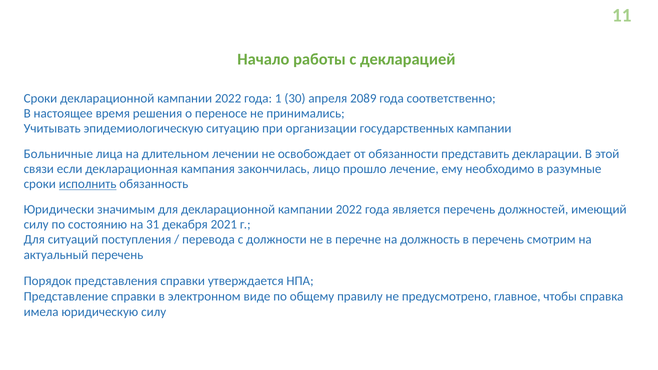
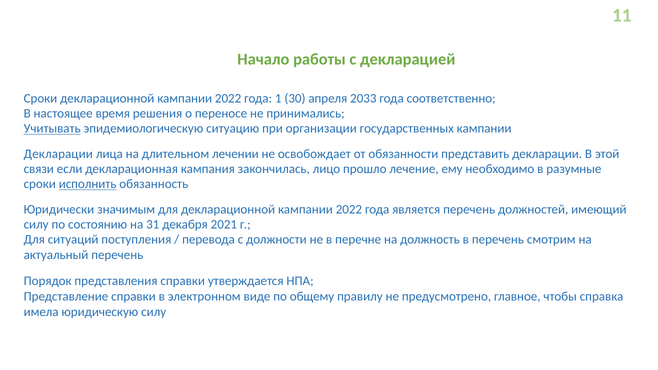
2089: 2089 -> 2033
Учитывать underline: none -> present
Больничные at (58, 154): Больничные -> Декларации
